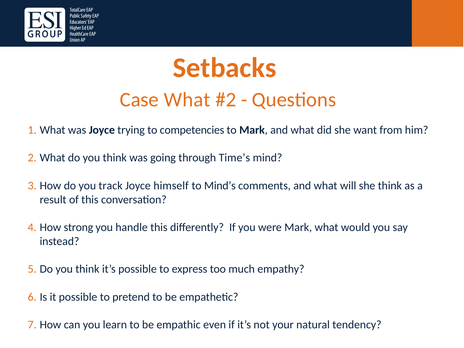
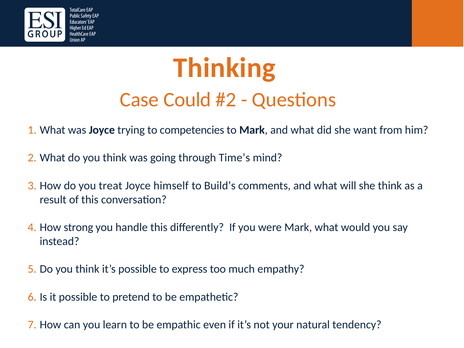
Setbacks: Setbacks -> Thinking
Case What: What -> Could
track: track -> treat
Mind’s: Mind’s -> Build’s
